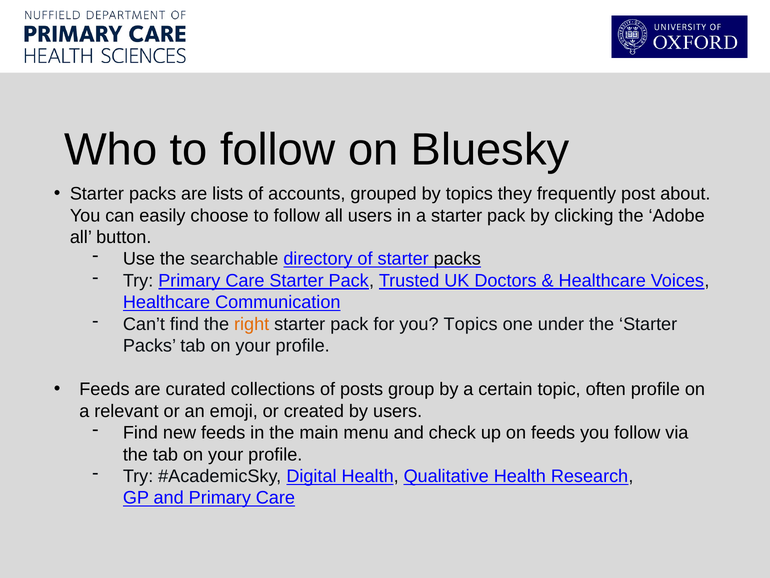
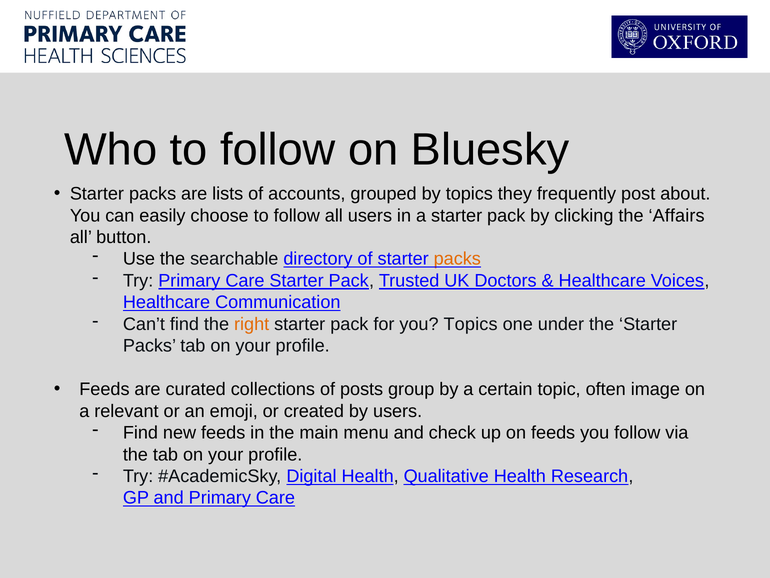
Adobe: Adobe -> Affairs
packs at (457, 259) colour: black -> orange
often profile: profile -> image
